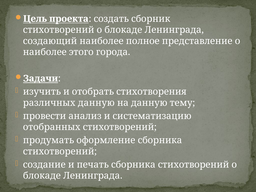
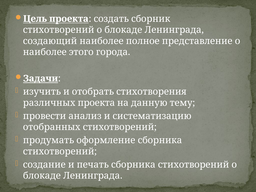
различных данную: данную -> проекта
